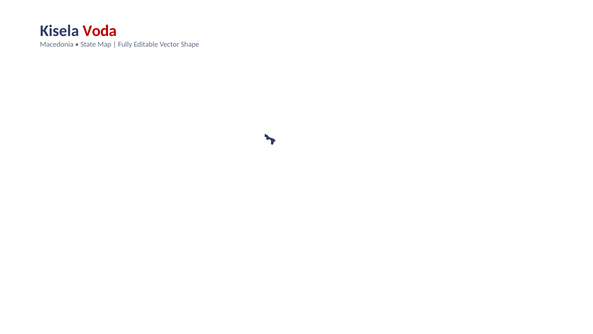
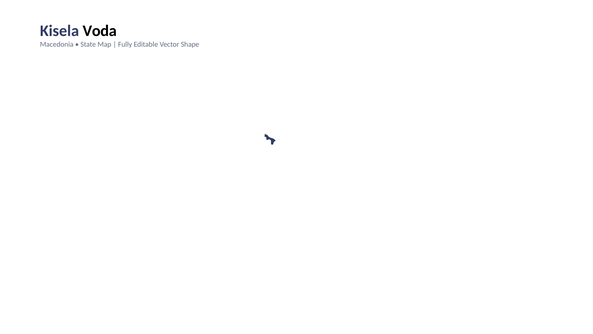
Voda colour: red -> black
